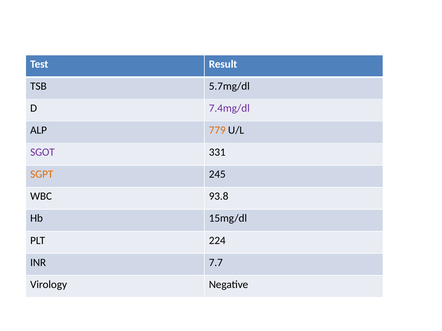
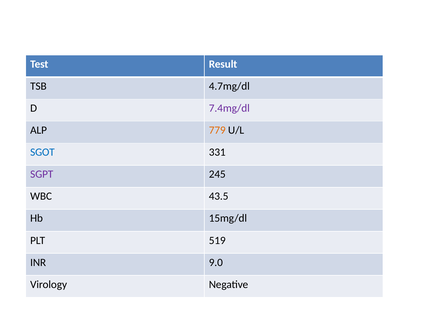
5.7mg/dl: 5.7mg/dl -> 4.7mg/dl
SGOT colour: purple -> blue
SGPT colour: orange -> purple
93.8: 93.8 -> 43.5
224: 224 -> 519
7.7: 7.7 -> 9.0
